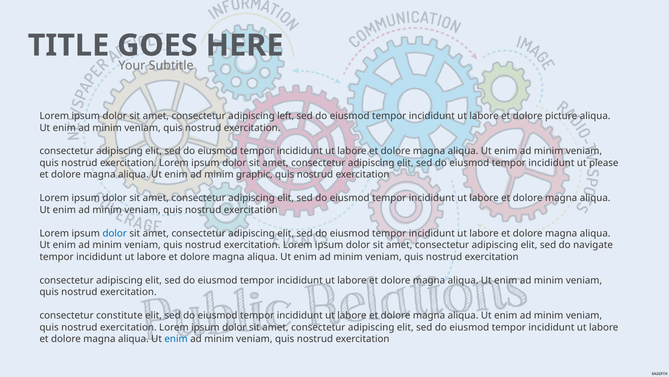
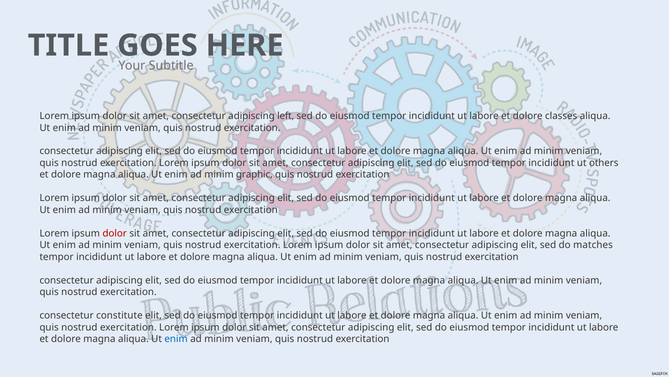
picture: picture -> classes
please: please -> others
dolor at (115, 233) colour: blue -> red
navigate: navigate -> matches
